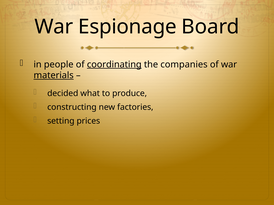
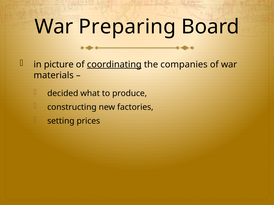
Espionage: Espionage -> Preparing
people: people -> picture
materials underline: present -> none
